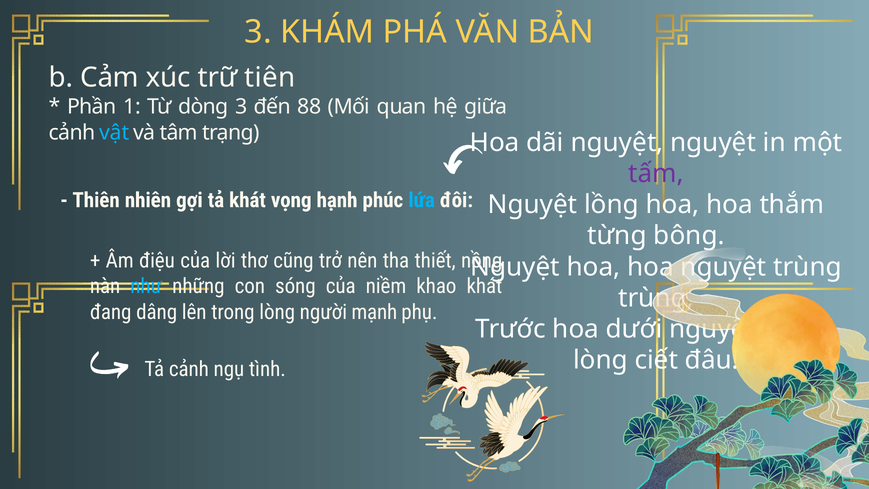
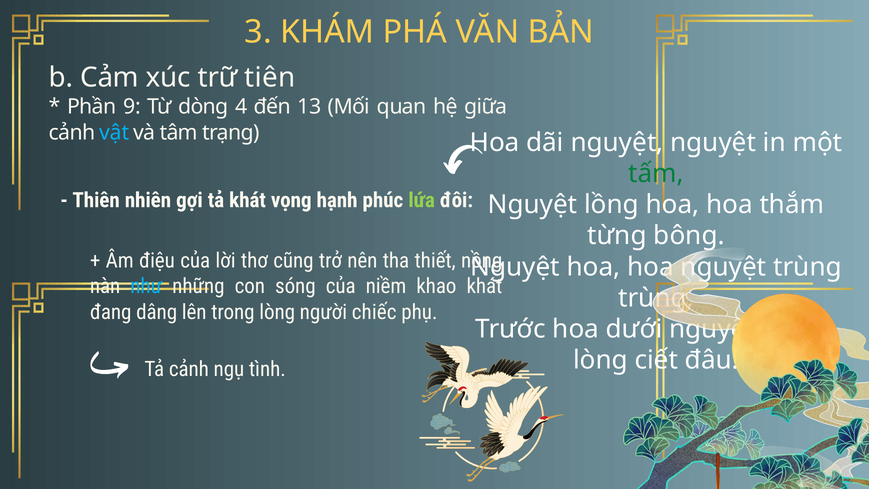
1: 1 -> 9
dòng 3: 3 -> 4
88: 88 -> 13
tấm colour: purple -> green
lứa colour: light blue -> light green
mạnh: mạnh -> chiếc
